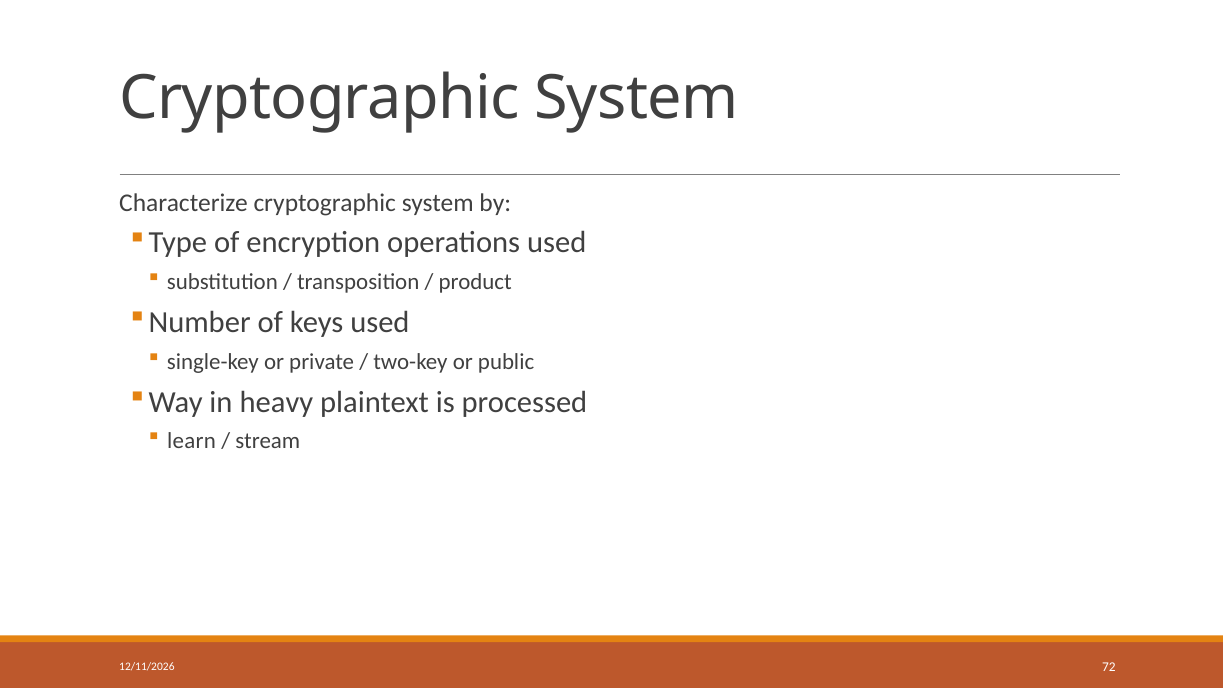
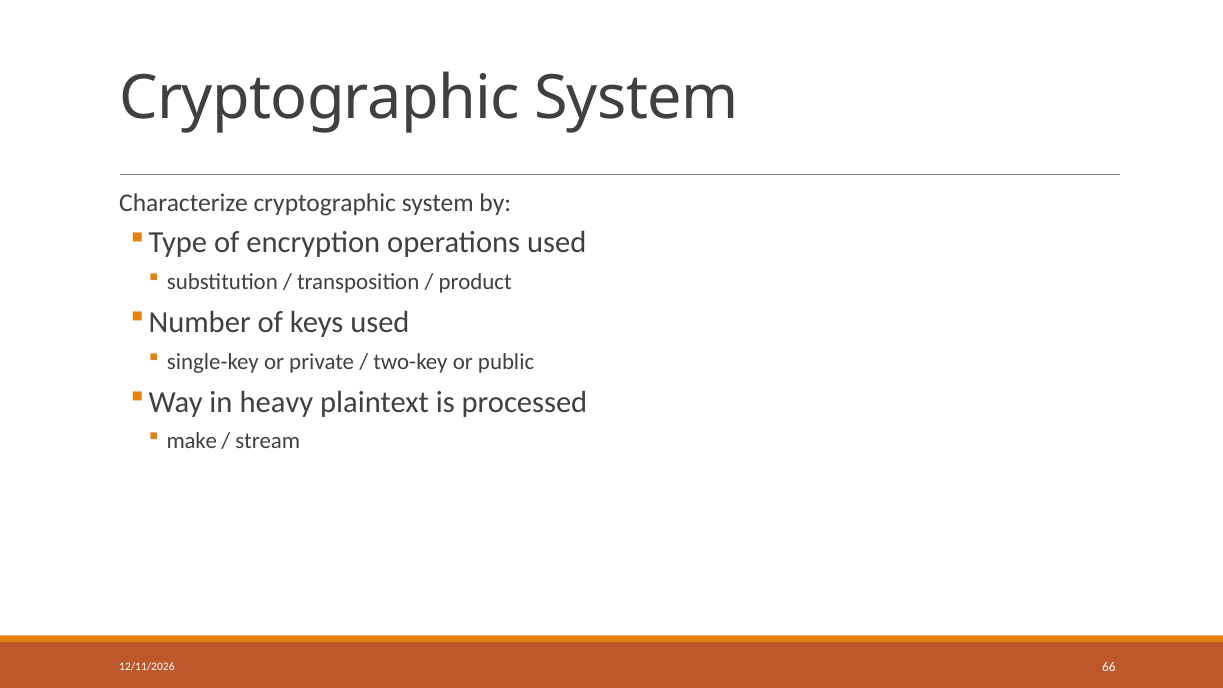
learn: learn -> make
72: 72 -> 66
